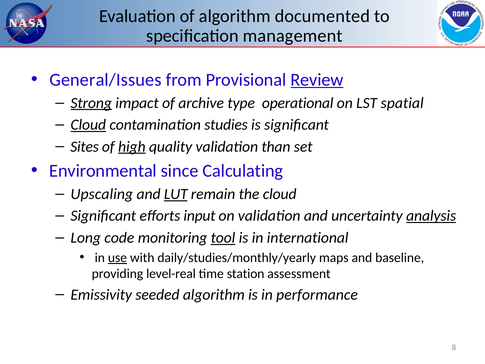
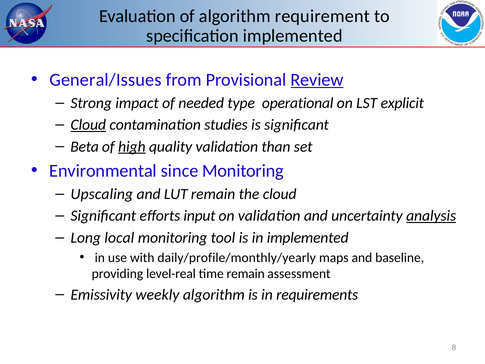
documented: documented -> requirement
specification management: management -> implemented
Strong underline: present -> none
archive: archive -> needed
spatial: spatial -> explicit
Sites: Sites -> Beta
since Calculating: Calculating -> Monitoring
LUT underline: present -> none
code: code -> local
tool underline: present -> none
in international: international -> implemented
use underline: present -> none
daily/studies/monthly/yearly: daily/studies/monthly/yearly -> daily/profile/monthly/yearly
time station: station -> remain
seeded: seeded -> weekly
performance: performance -> requirements
